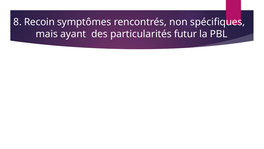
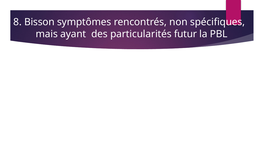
Recoin: Recoin -> Bisson
